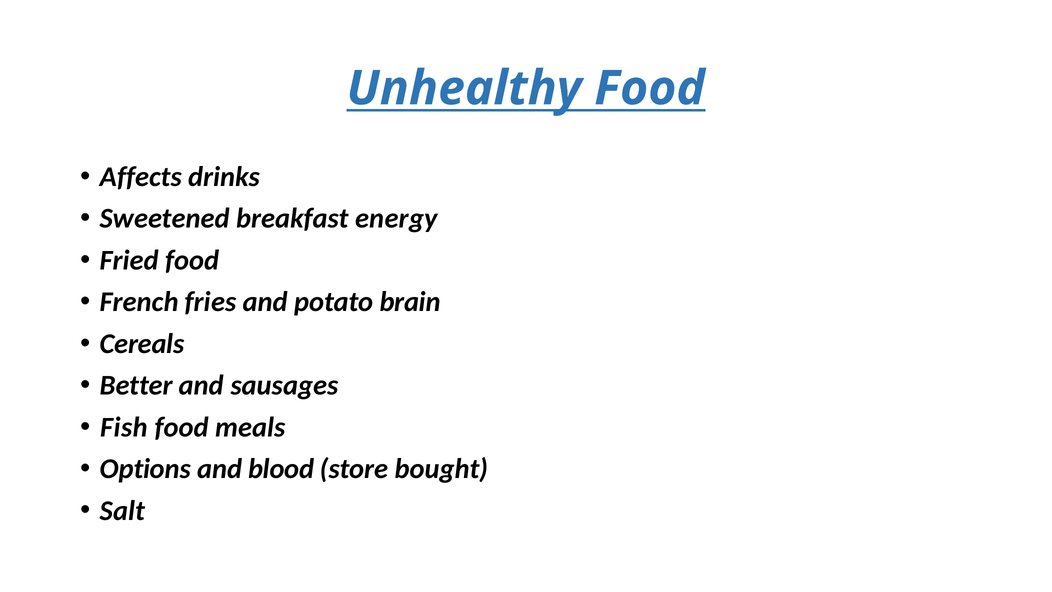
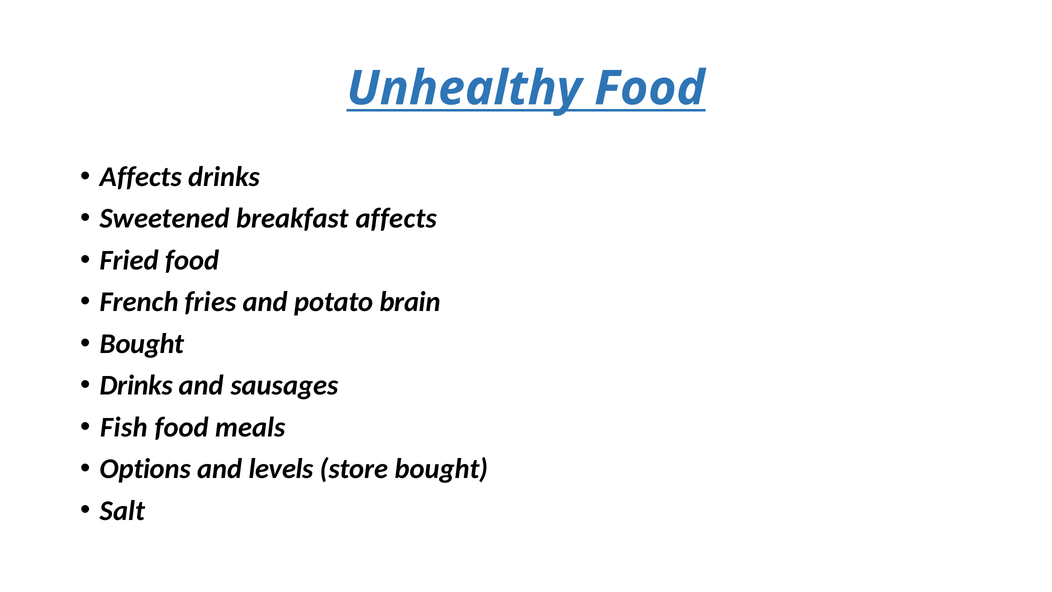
breakfast energy: energy -> affects
Cereals at (142, 344): Cereals -> Bought
Better at (136, 385): Better -> Drinks
blood: blood -> levels
